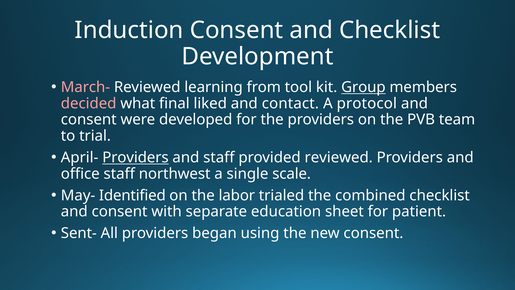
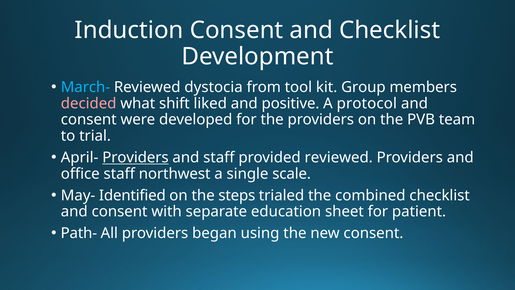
March- colour: pink -> light blue
learning: learning -> dystocia
Group underline: present -> none
final: final -> shift
contact: contact -> positive
labor: labor -> steps
Sent-: Sent- -> Path-
